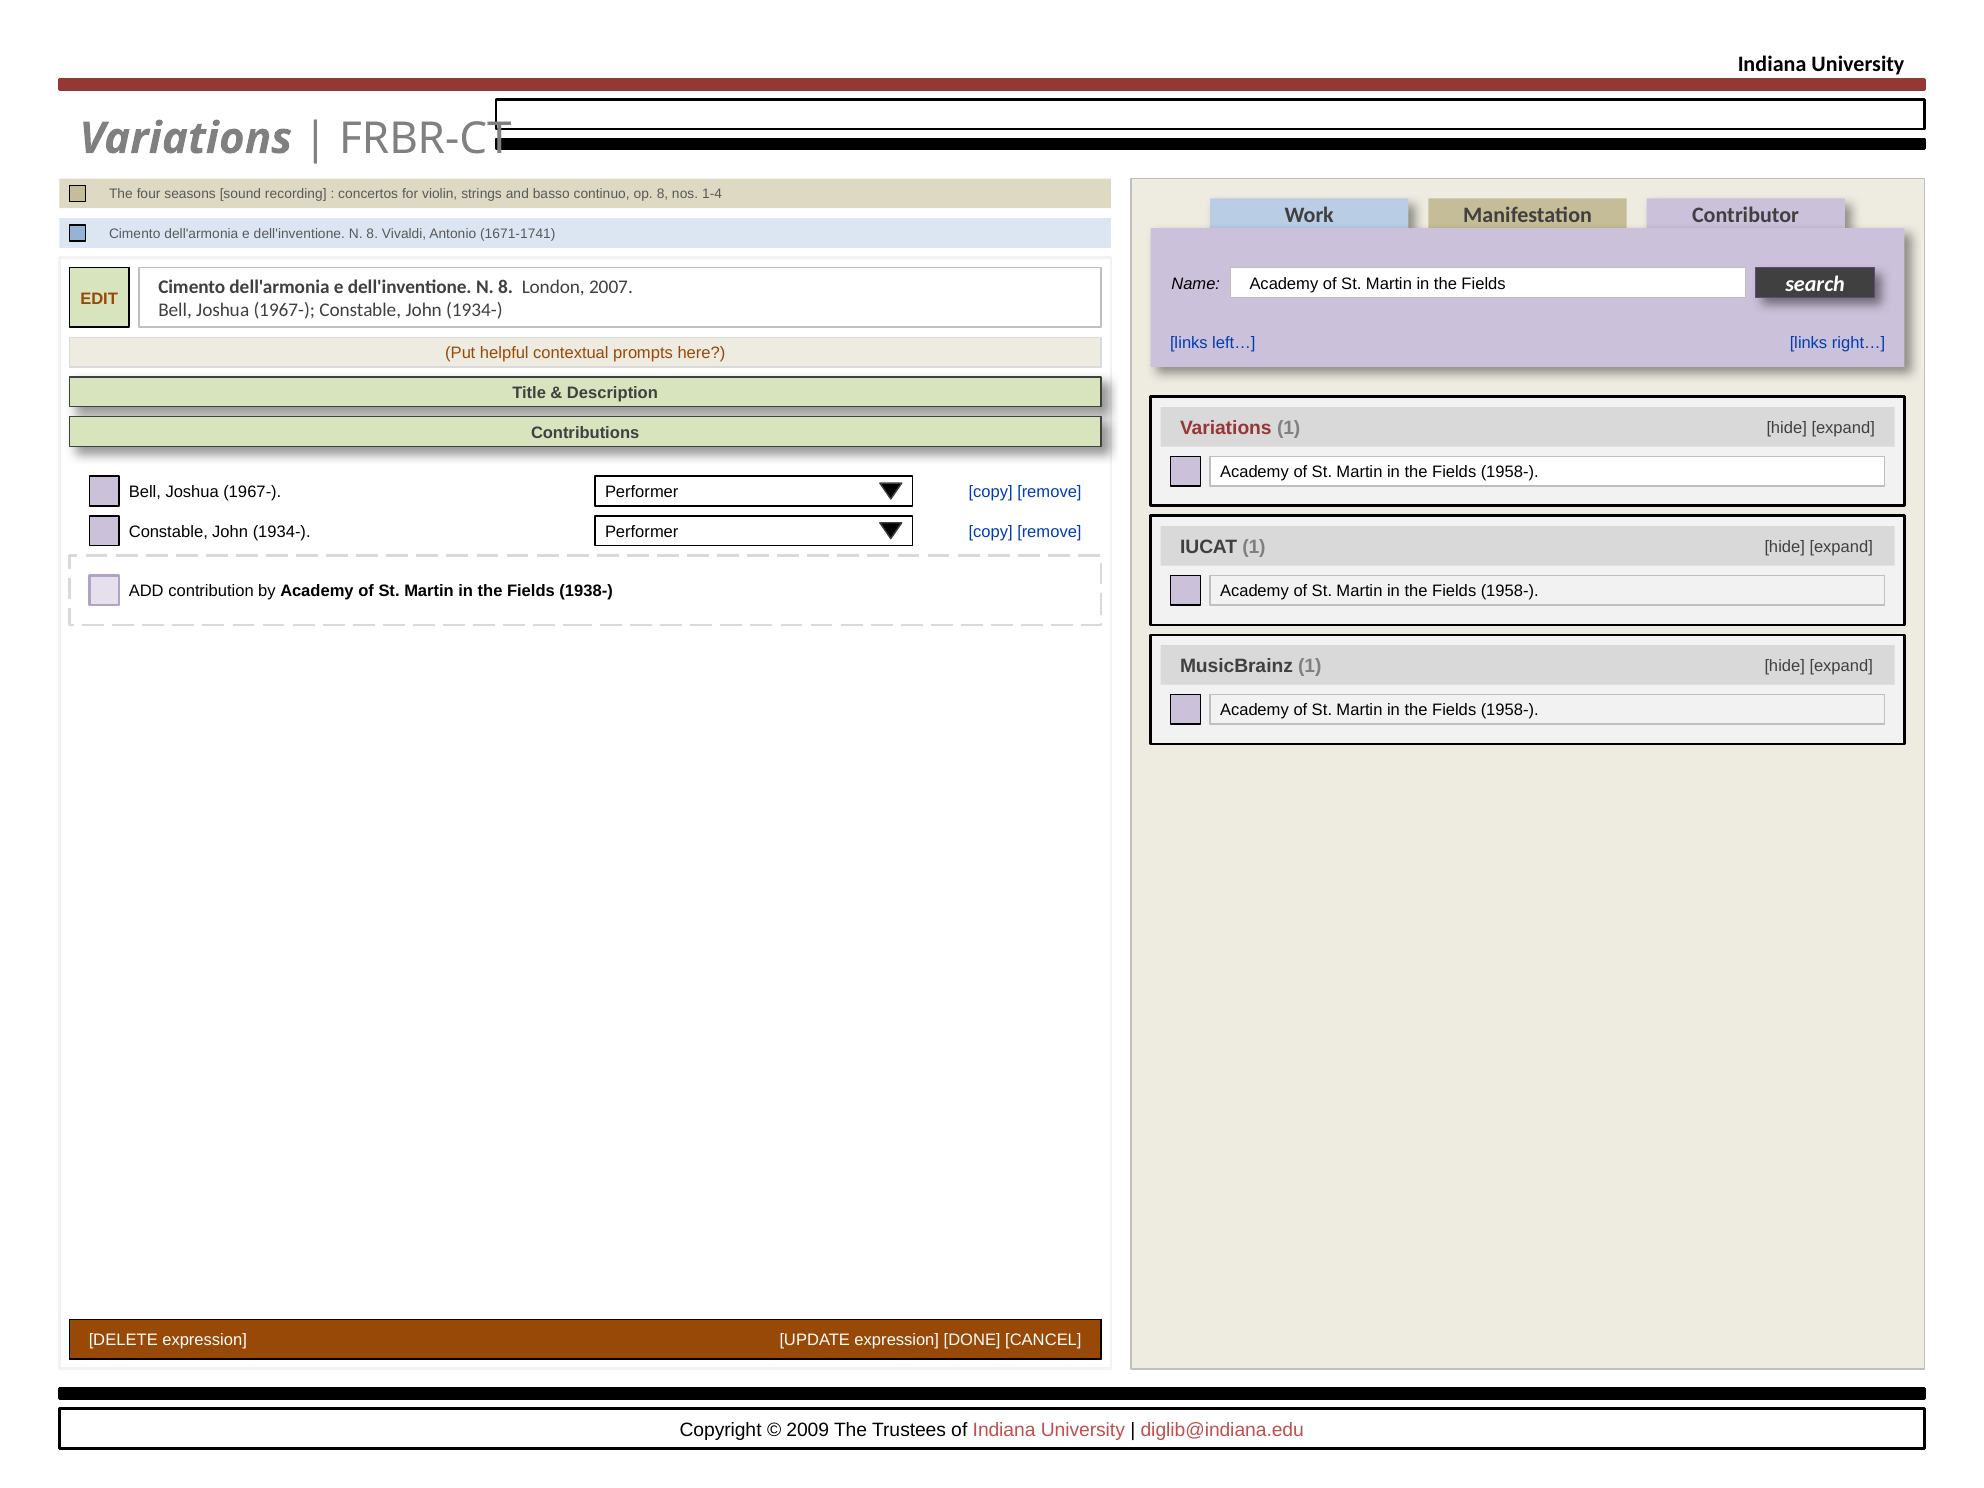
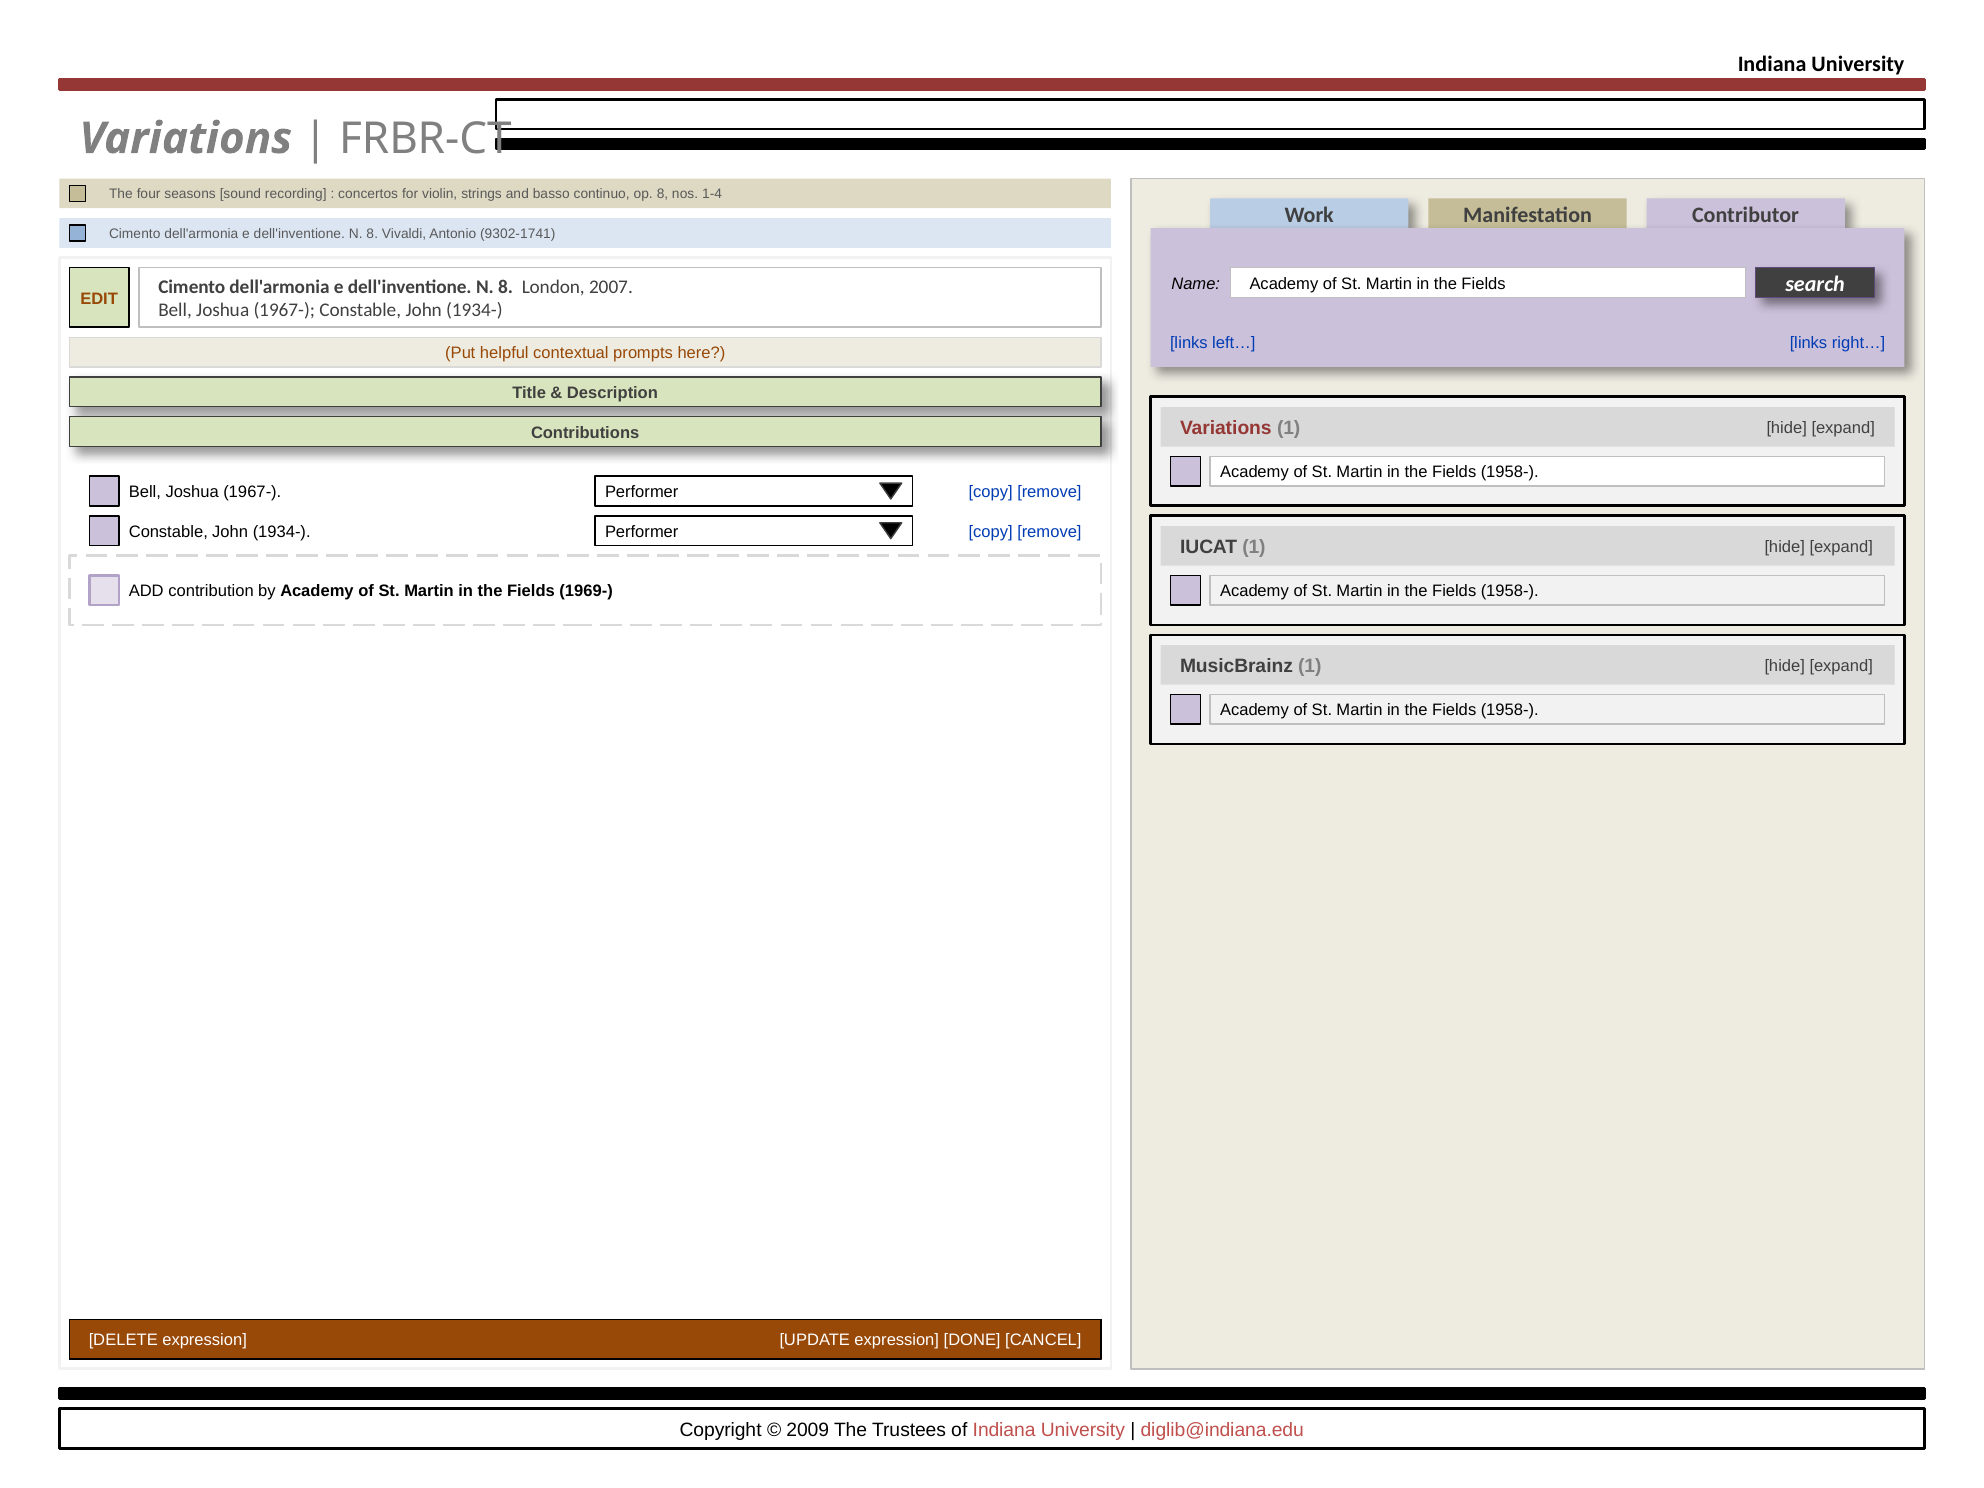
1671-1741: 1671-1741 -> 9302-1741
1938-: 1938- -> 1969-
